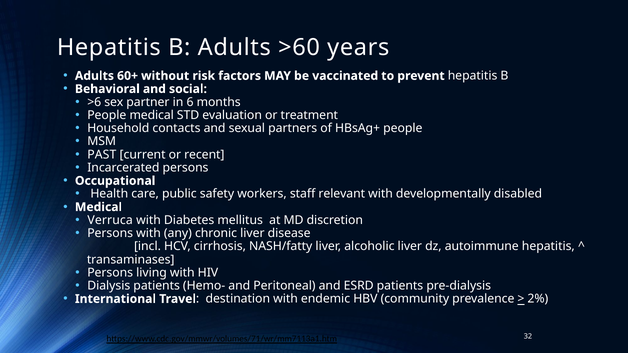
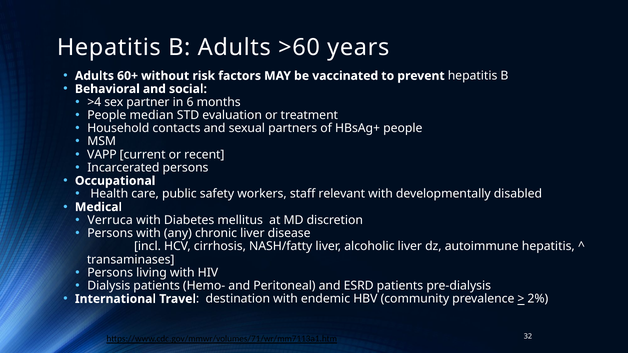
>6: >6 -> >4
People medical: medical -> median
PAST: PAST -> VAPP
